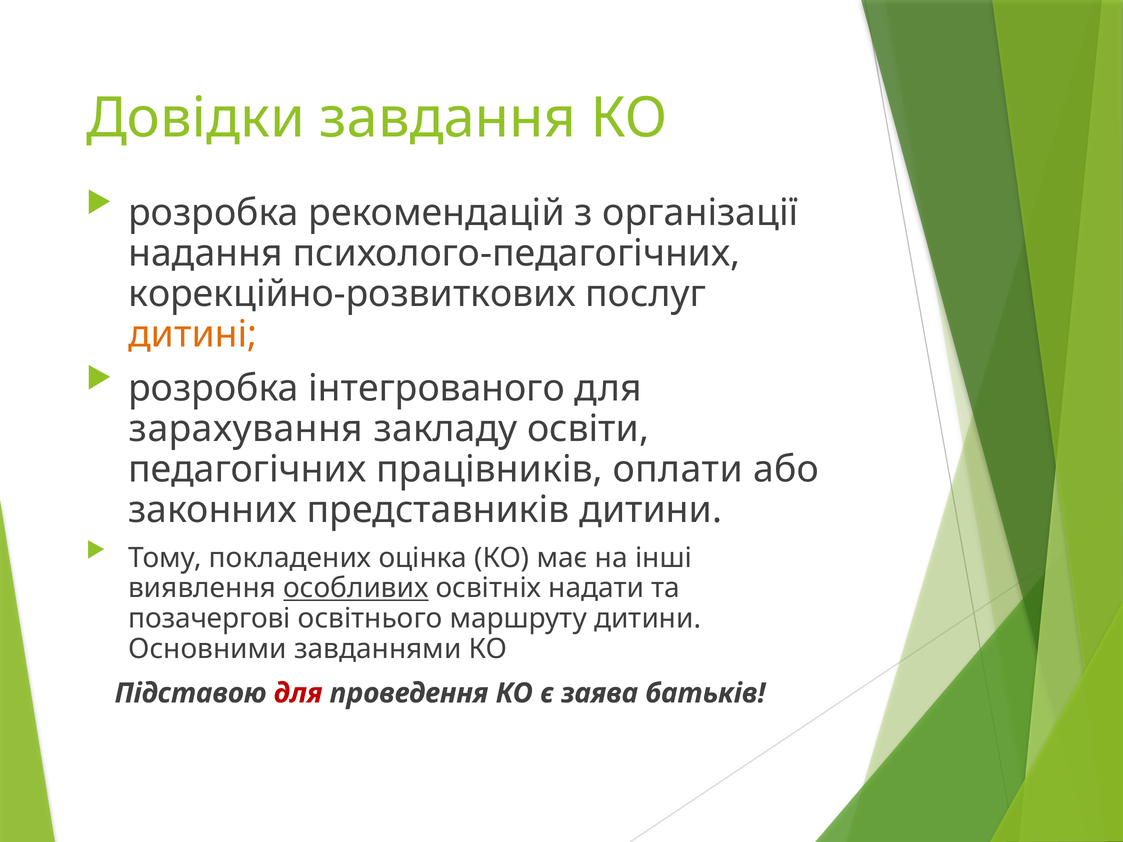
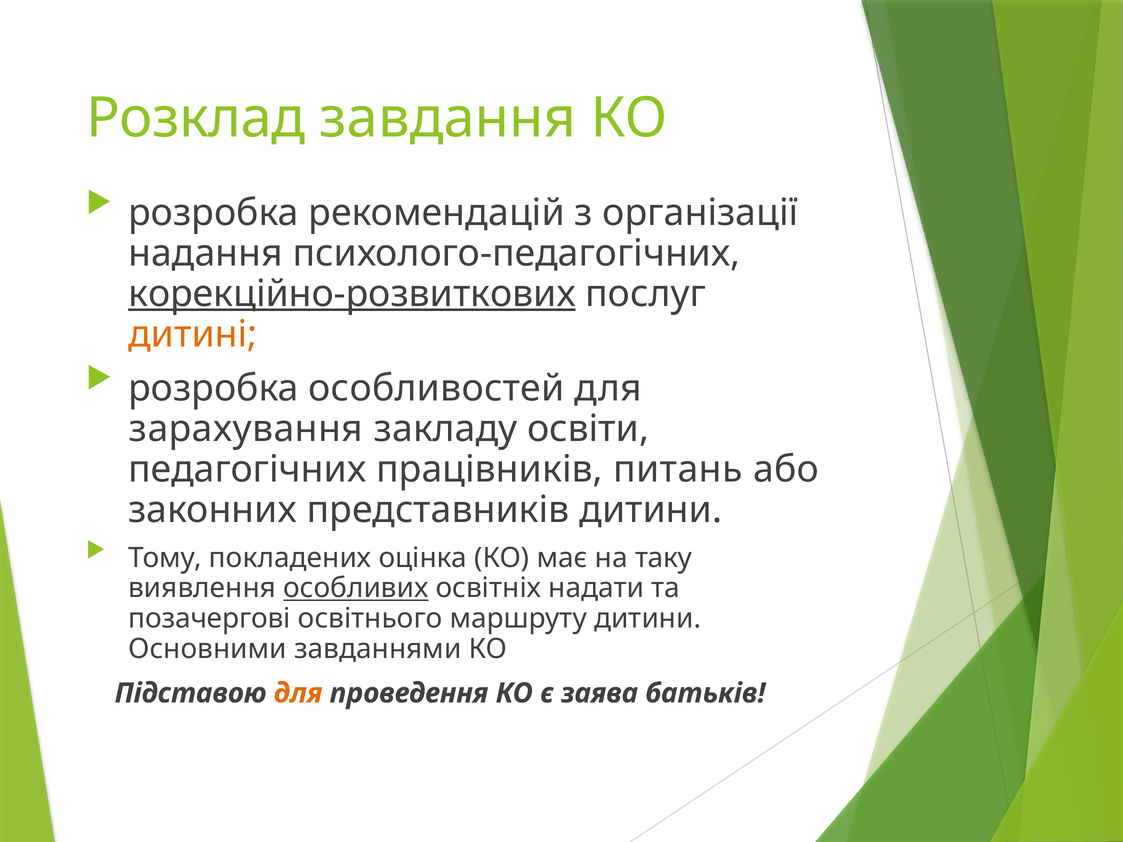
Довідки: Довідки -> Розклад
корекційно-розвиткових underline: none -> present
інтегрованого: інтегрованого -> особливостей
оплати: оплати -> питань
інші: інші -> таку
для at (298, 693) colour: red -> orange
